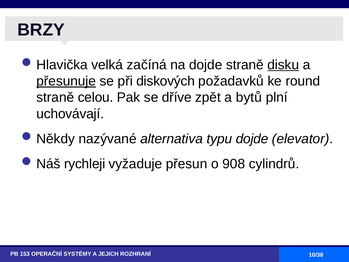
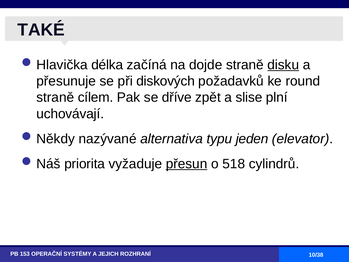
BRZY: BRZY -> TAKÉ
velká: velká -> délka
přesunuje underline: present -> none
celou: celou -> cílem
bytů: bytů -> slise
typu dojde: dojde -> jeden
rychleji: rychleji -> priorita
přesun underline: none -> present
908: 908 -> 518
